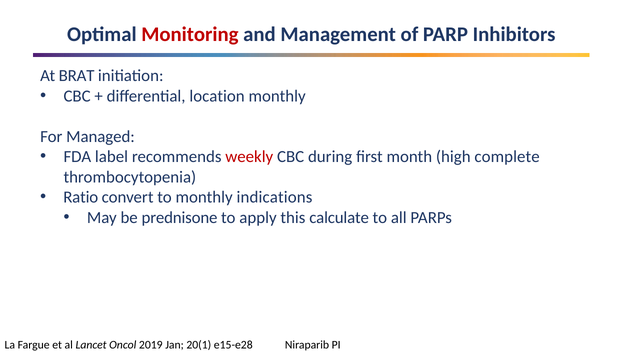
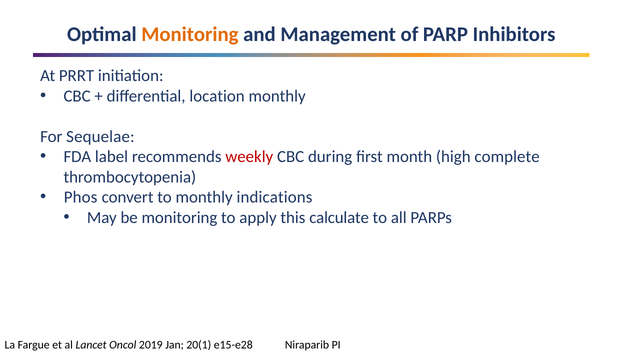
Monitoring at (190, 34) colour: red -> orange
BRAT: BRAT -> PRRT
Managed: Managed -> Sequelae
Ratio: Ratio -> Phos
be prednisone: prednisone -> monitoring
